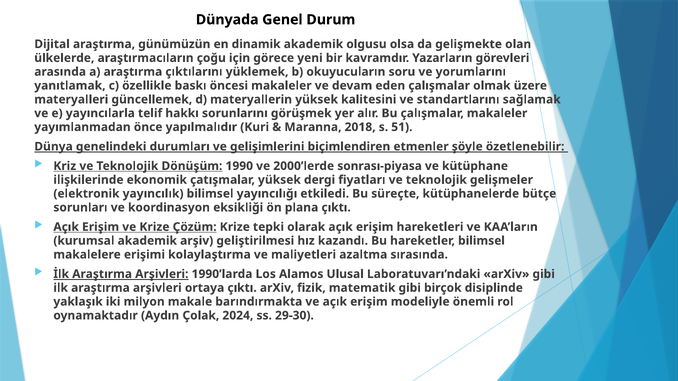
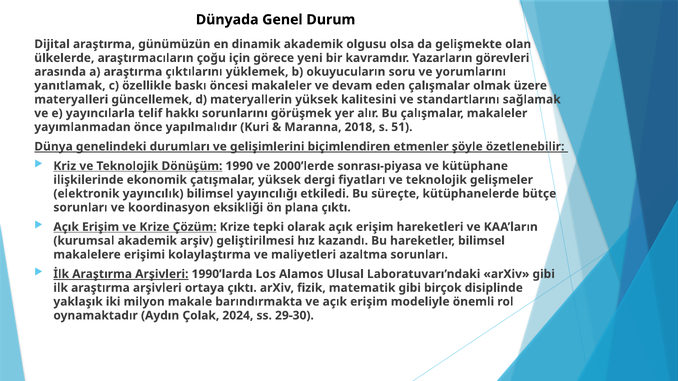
azaltma sırasında: sırasında -> sorunları
